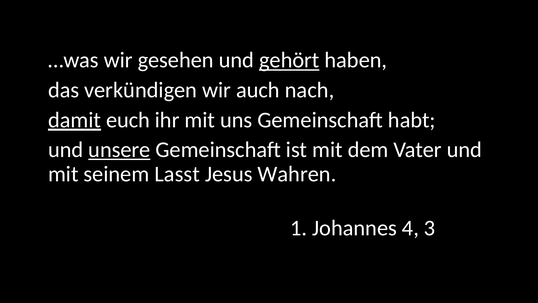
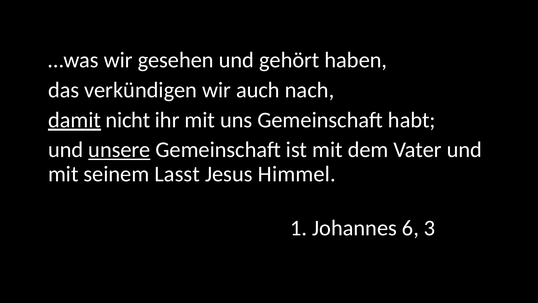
gehört underline: present -> none
euch: euch -> nicht
Wahren: Wahren -> Himmel
4: 4 -> 6
